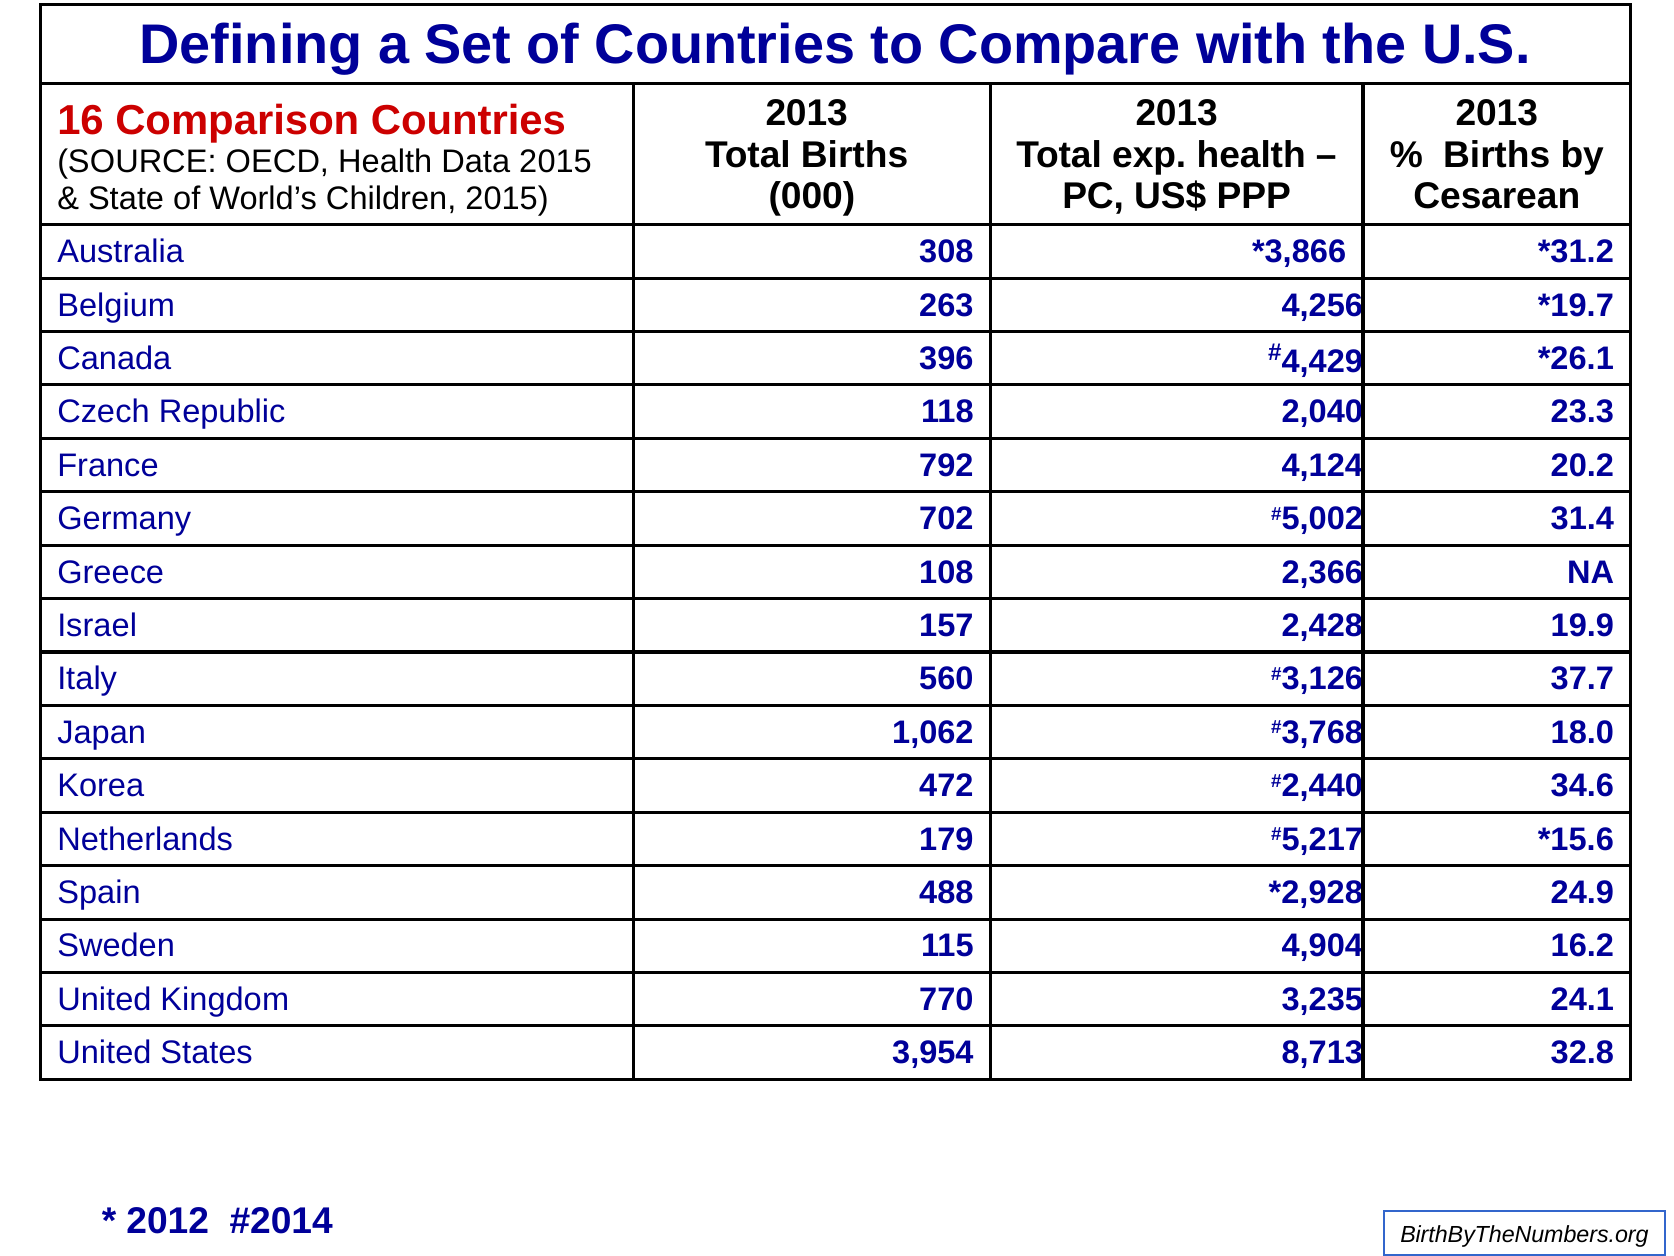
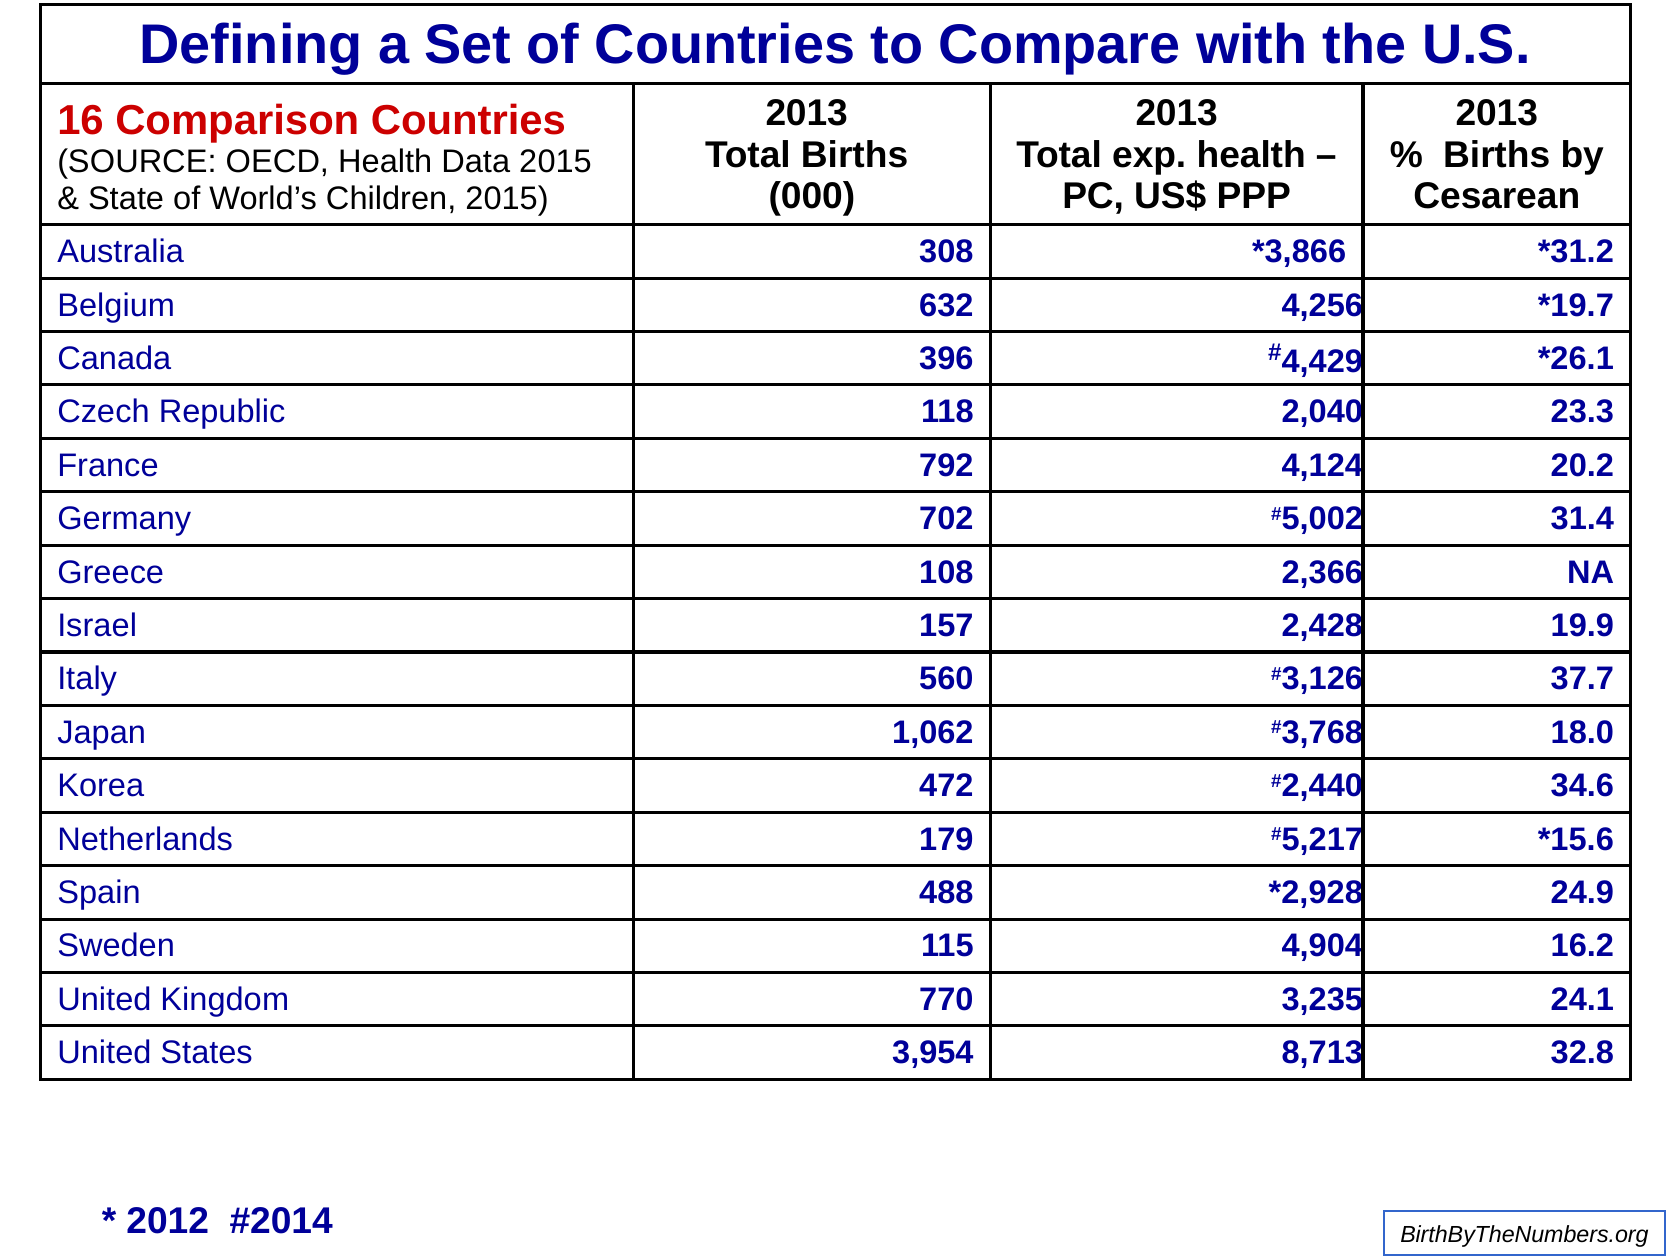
263: 263 -> 632
